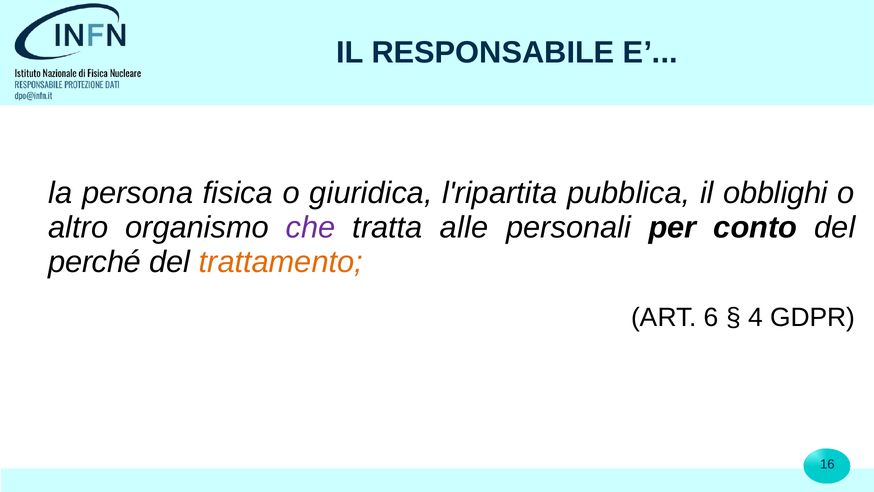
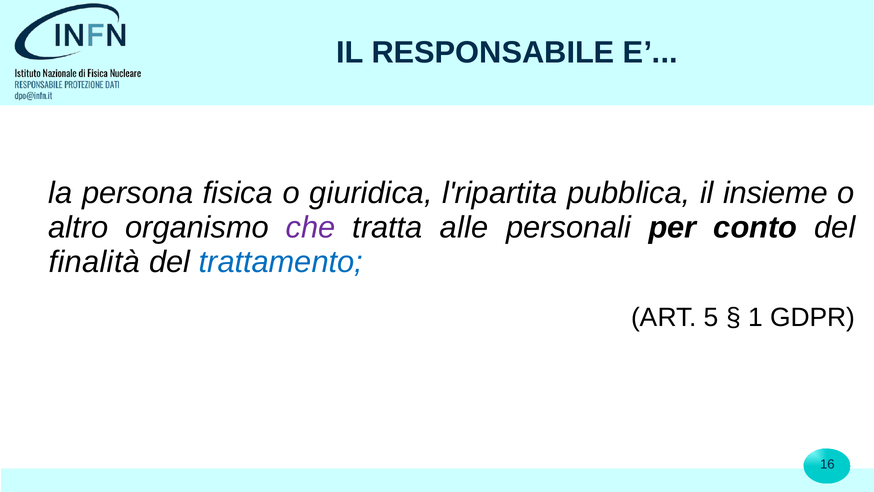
obblighi: obblighi -> insieme
perché: perché -> finalità
trattamento colour: orange -> blue
6: 6 -> 5
4: 4 -> 1
